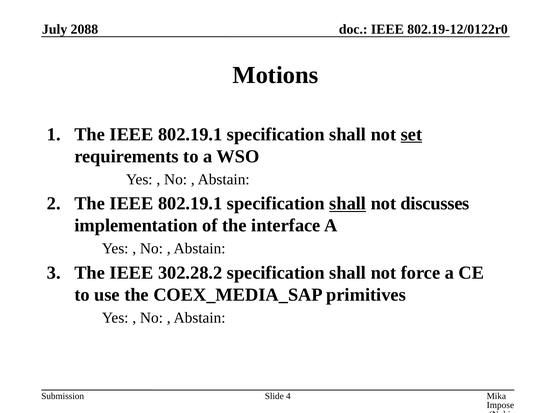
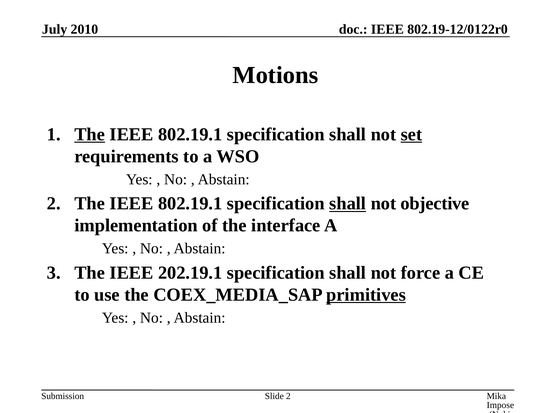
2088: 2088 -> 2010
The at (90, 134) underline: none -> present
discusses: discusses -> objective
302.28.2: 302.28.2 -> 202.19.1
primitives underline: none -> present
Slide 4: 4 -> 2
